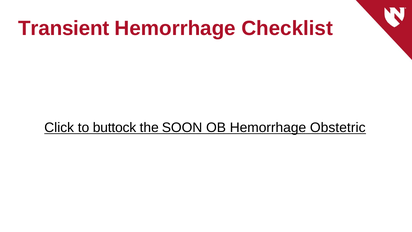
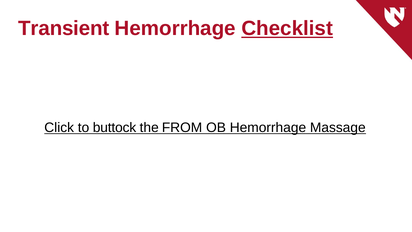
Checklist underline: none -> present
SOON: SOON -> FROM
Obstetric: Obstetric -> Massage
